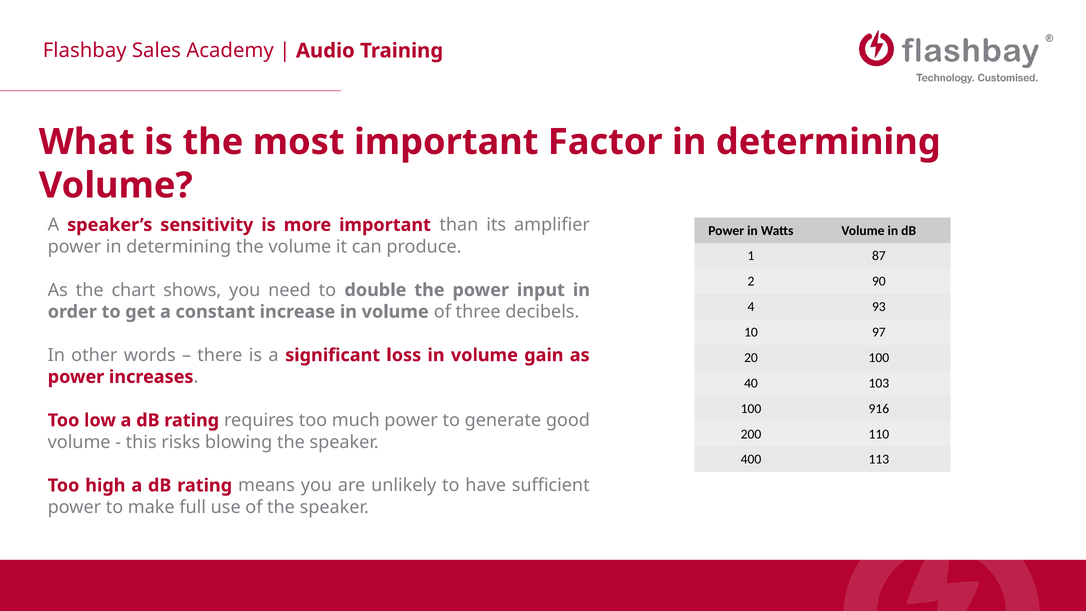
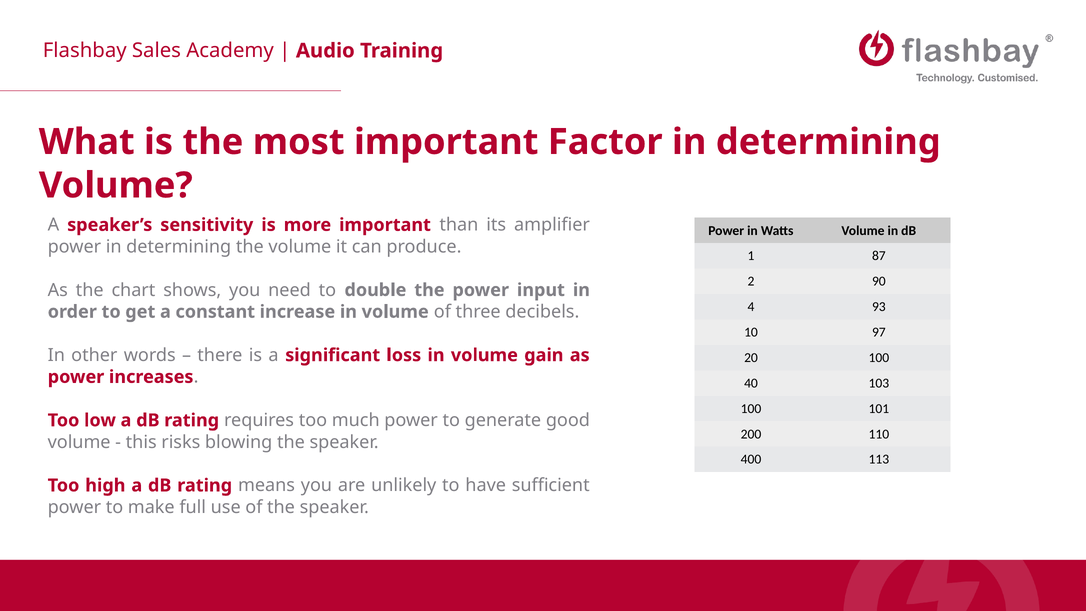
916: 916 -> 101
